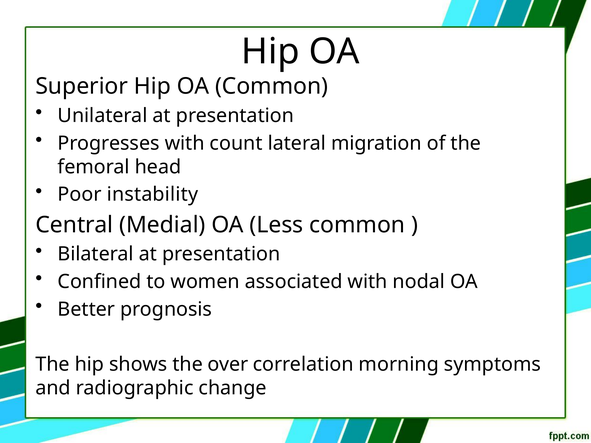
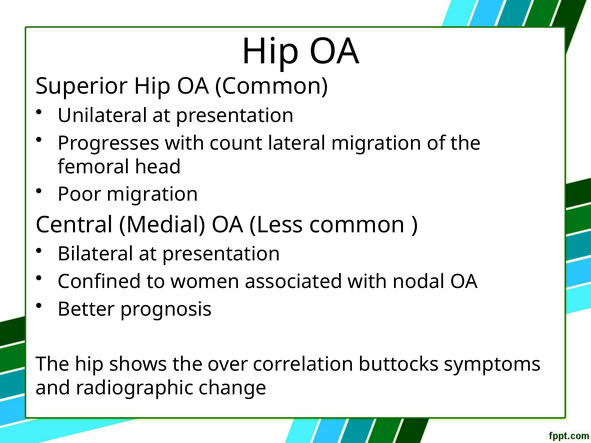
Poor instability: instability -> migration
morning: morning -> buttocks
